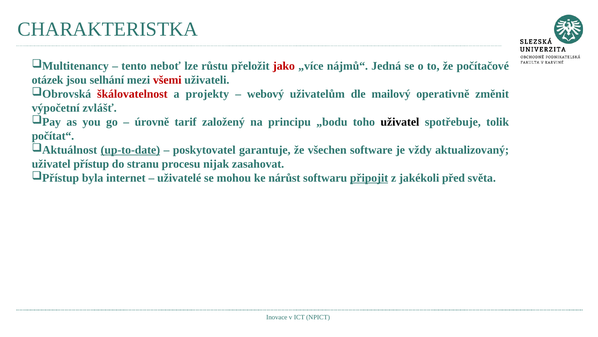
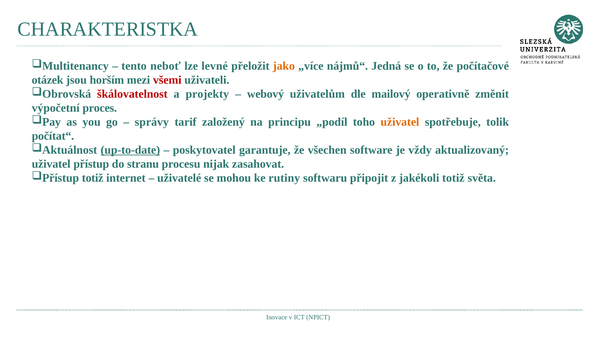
růstu: růstu -> levné
jako colour: red -> orange
selhání: selhání -> horším
zvlášť: zvlášť -> proces
úrovně: úrovně -> správy
„bodu: „bodu -> „podíl
uživatel at (400, 122) colour: black -> orange
byla at (93, 178): byla -> totiž
nárůst: nárůst -> rutiny
připojit underline: present -> none
jakékoli před: před -> totiž
